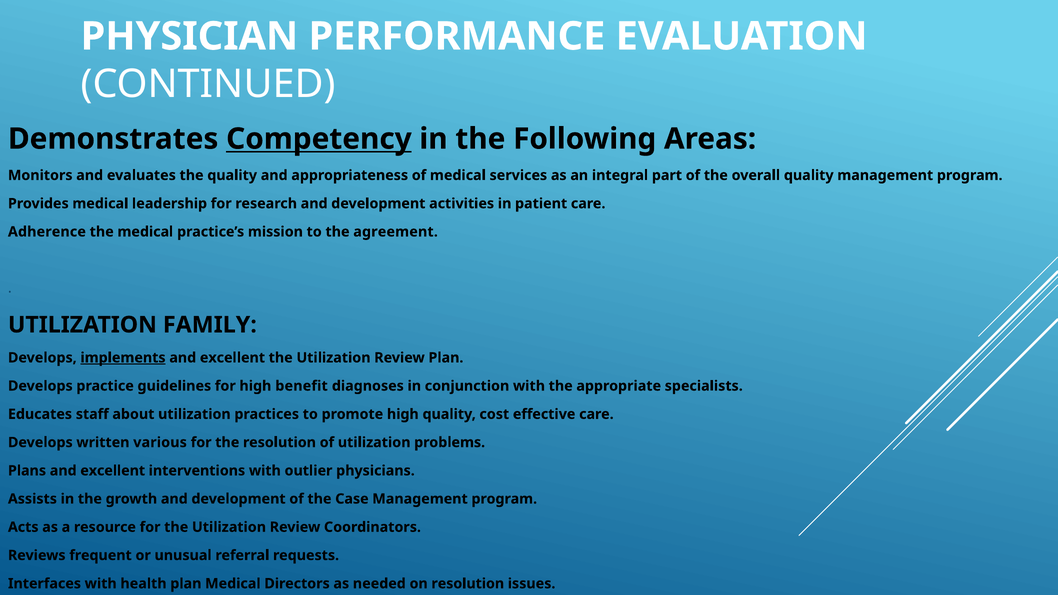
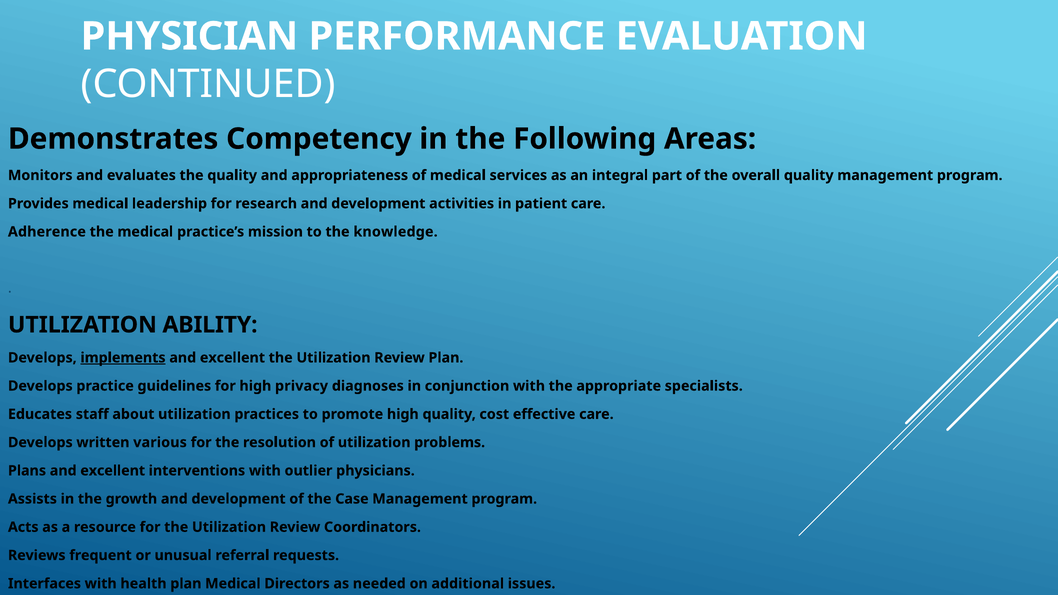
Competency underline: present -> none
agreement: agreement -> knowledge
FAMILY: FAMILY -> ABILITY
benefit: benefit -> privacy
on resolution: resolution -> additional
